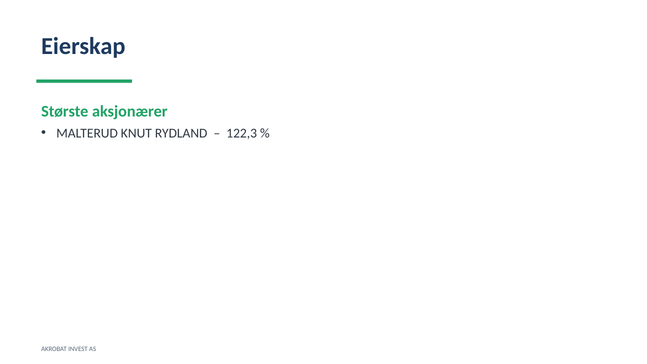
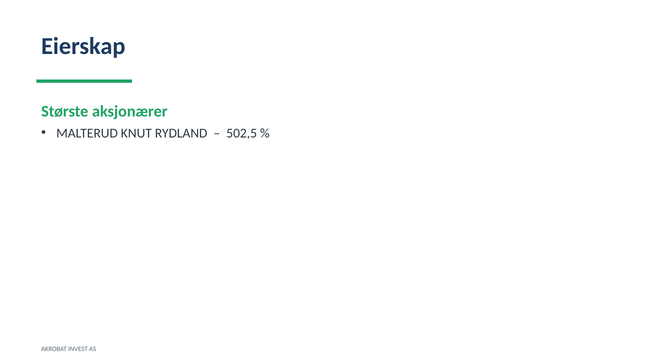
122,3: 122,3 -> 502,5
